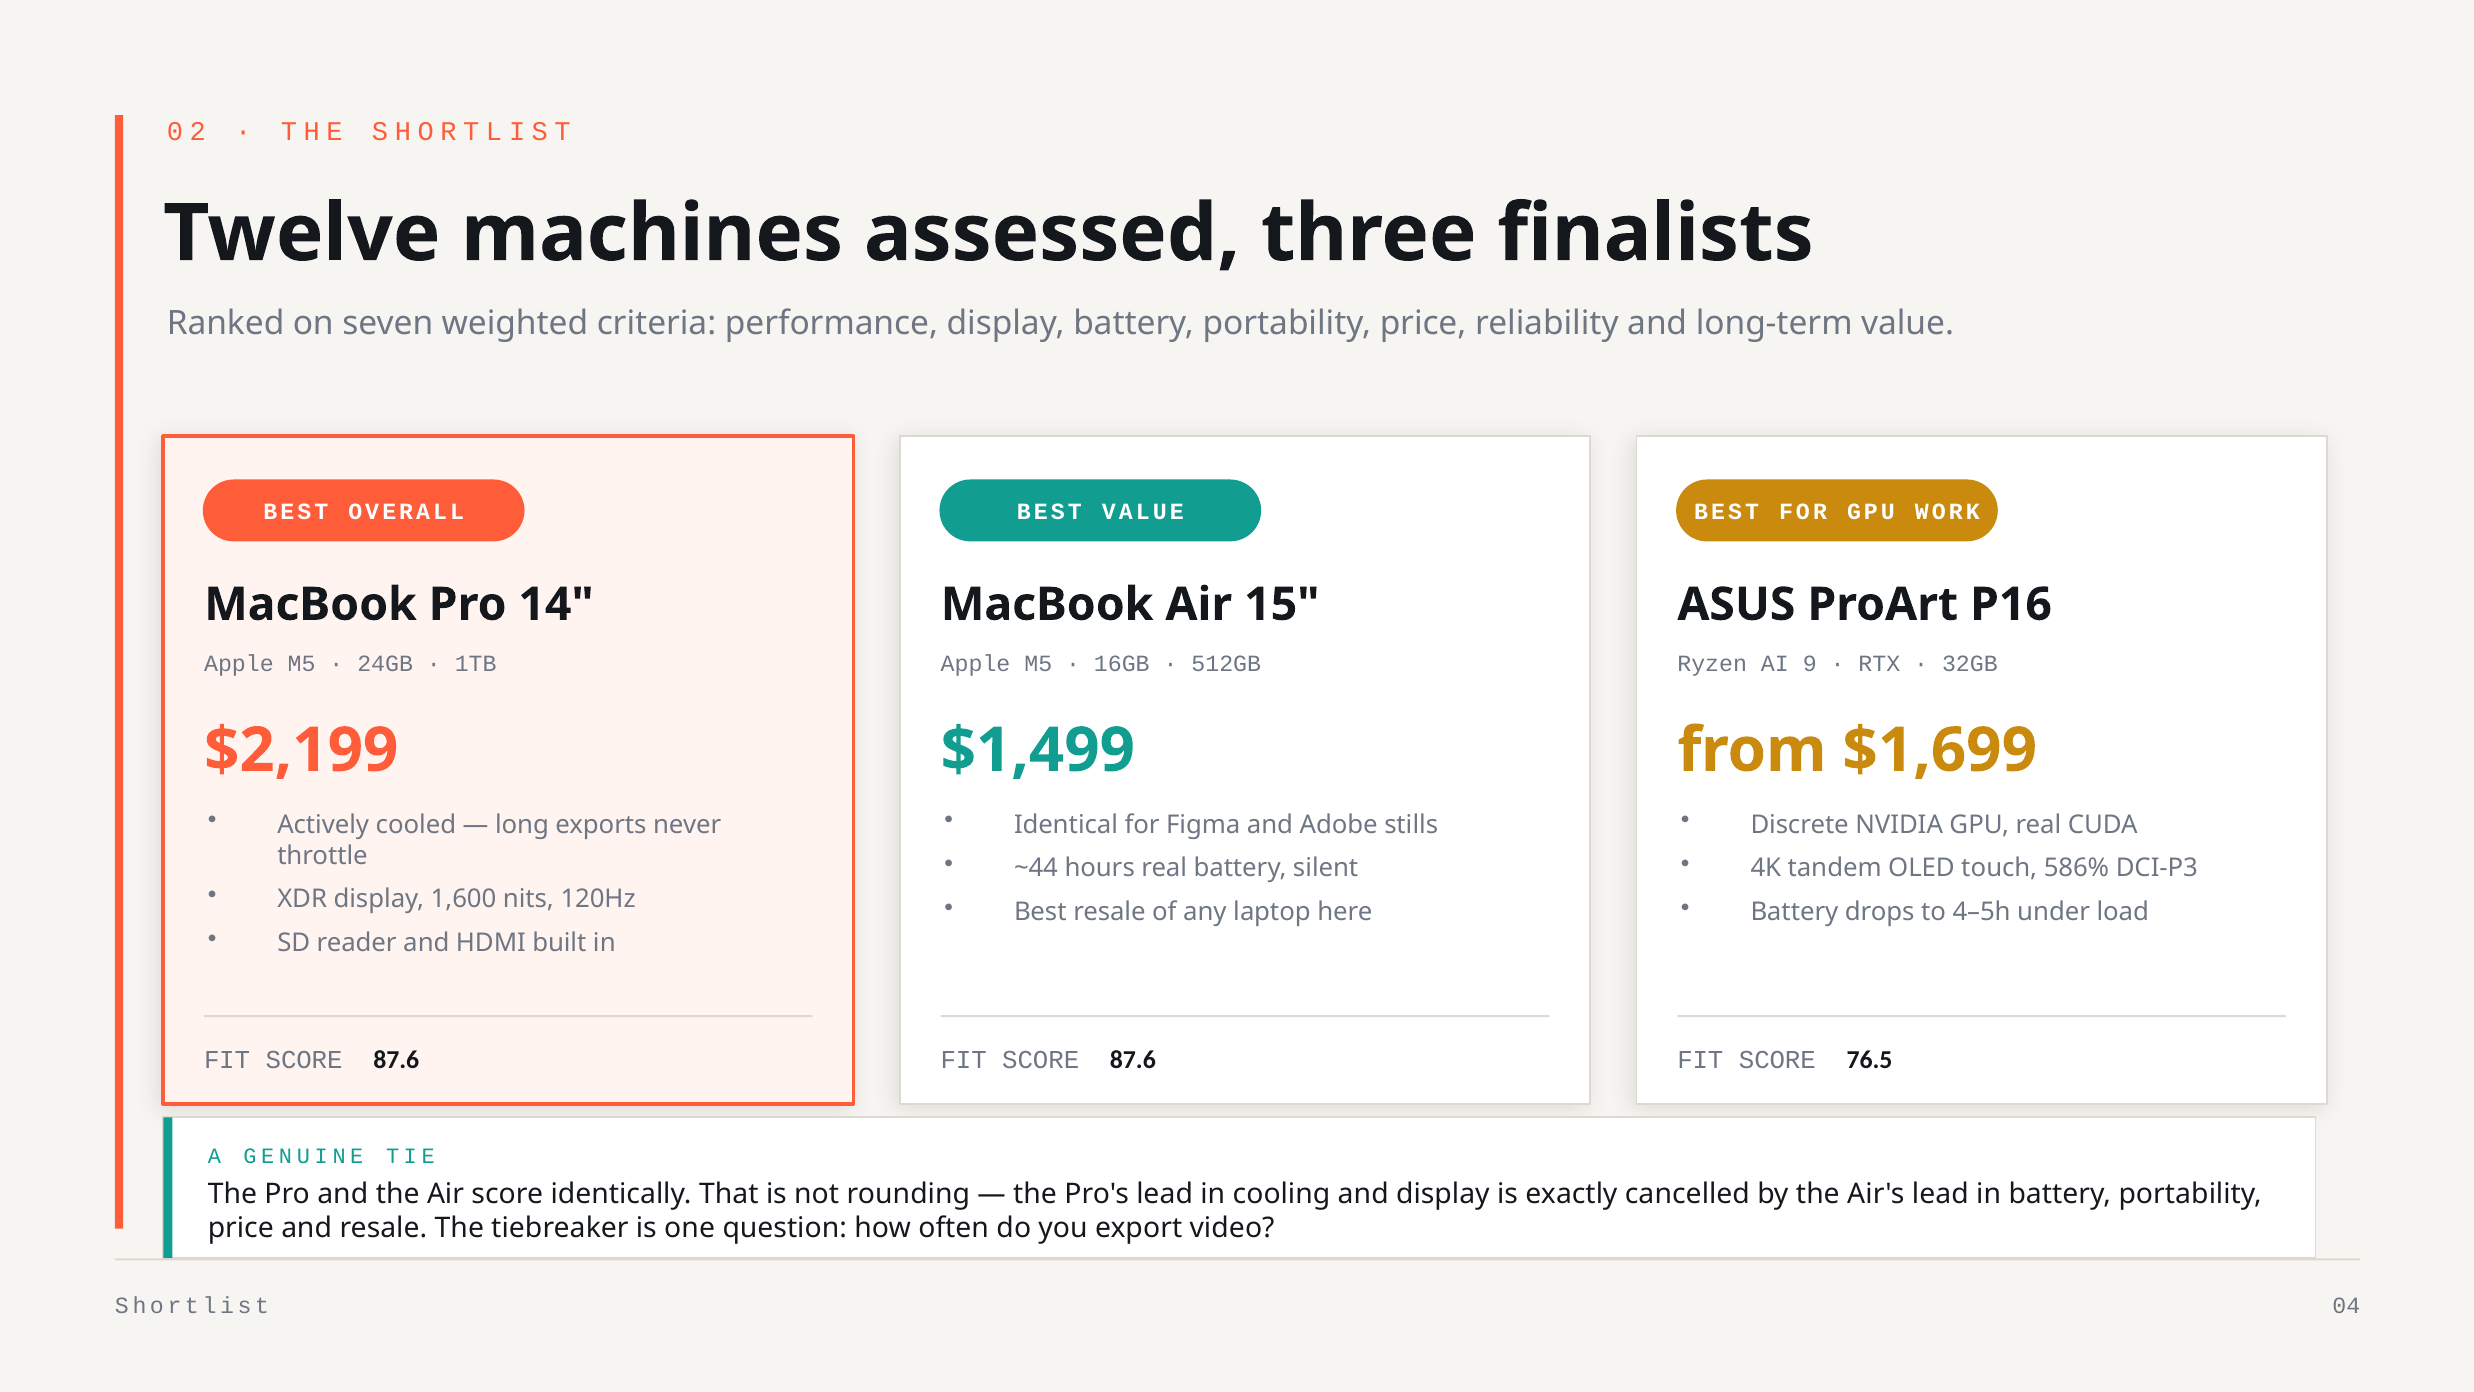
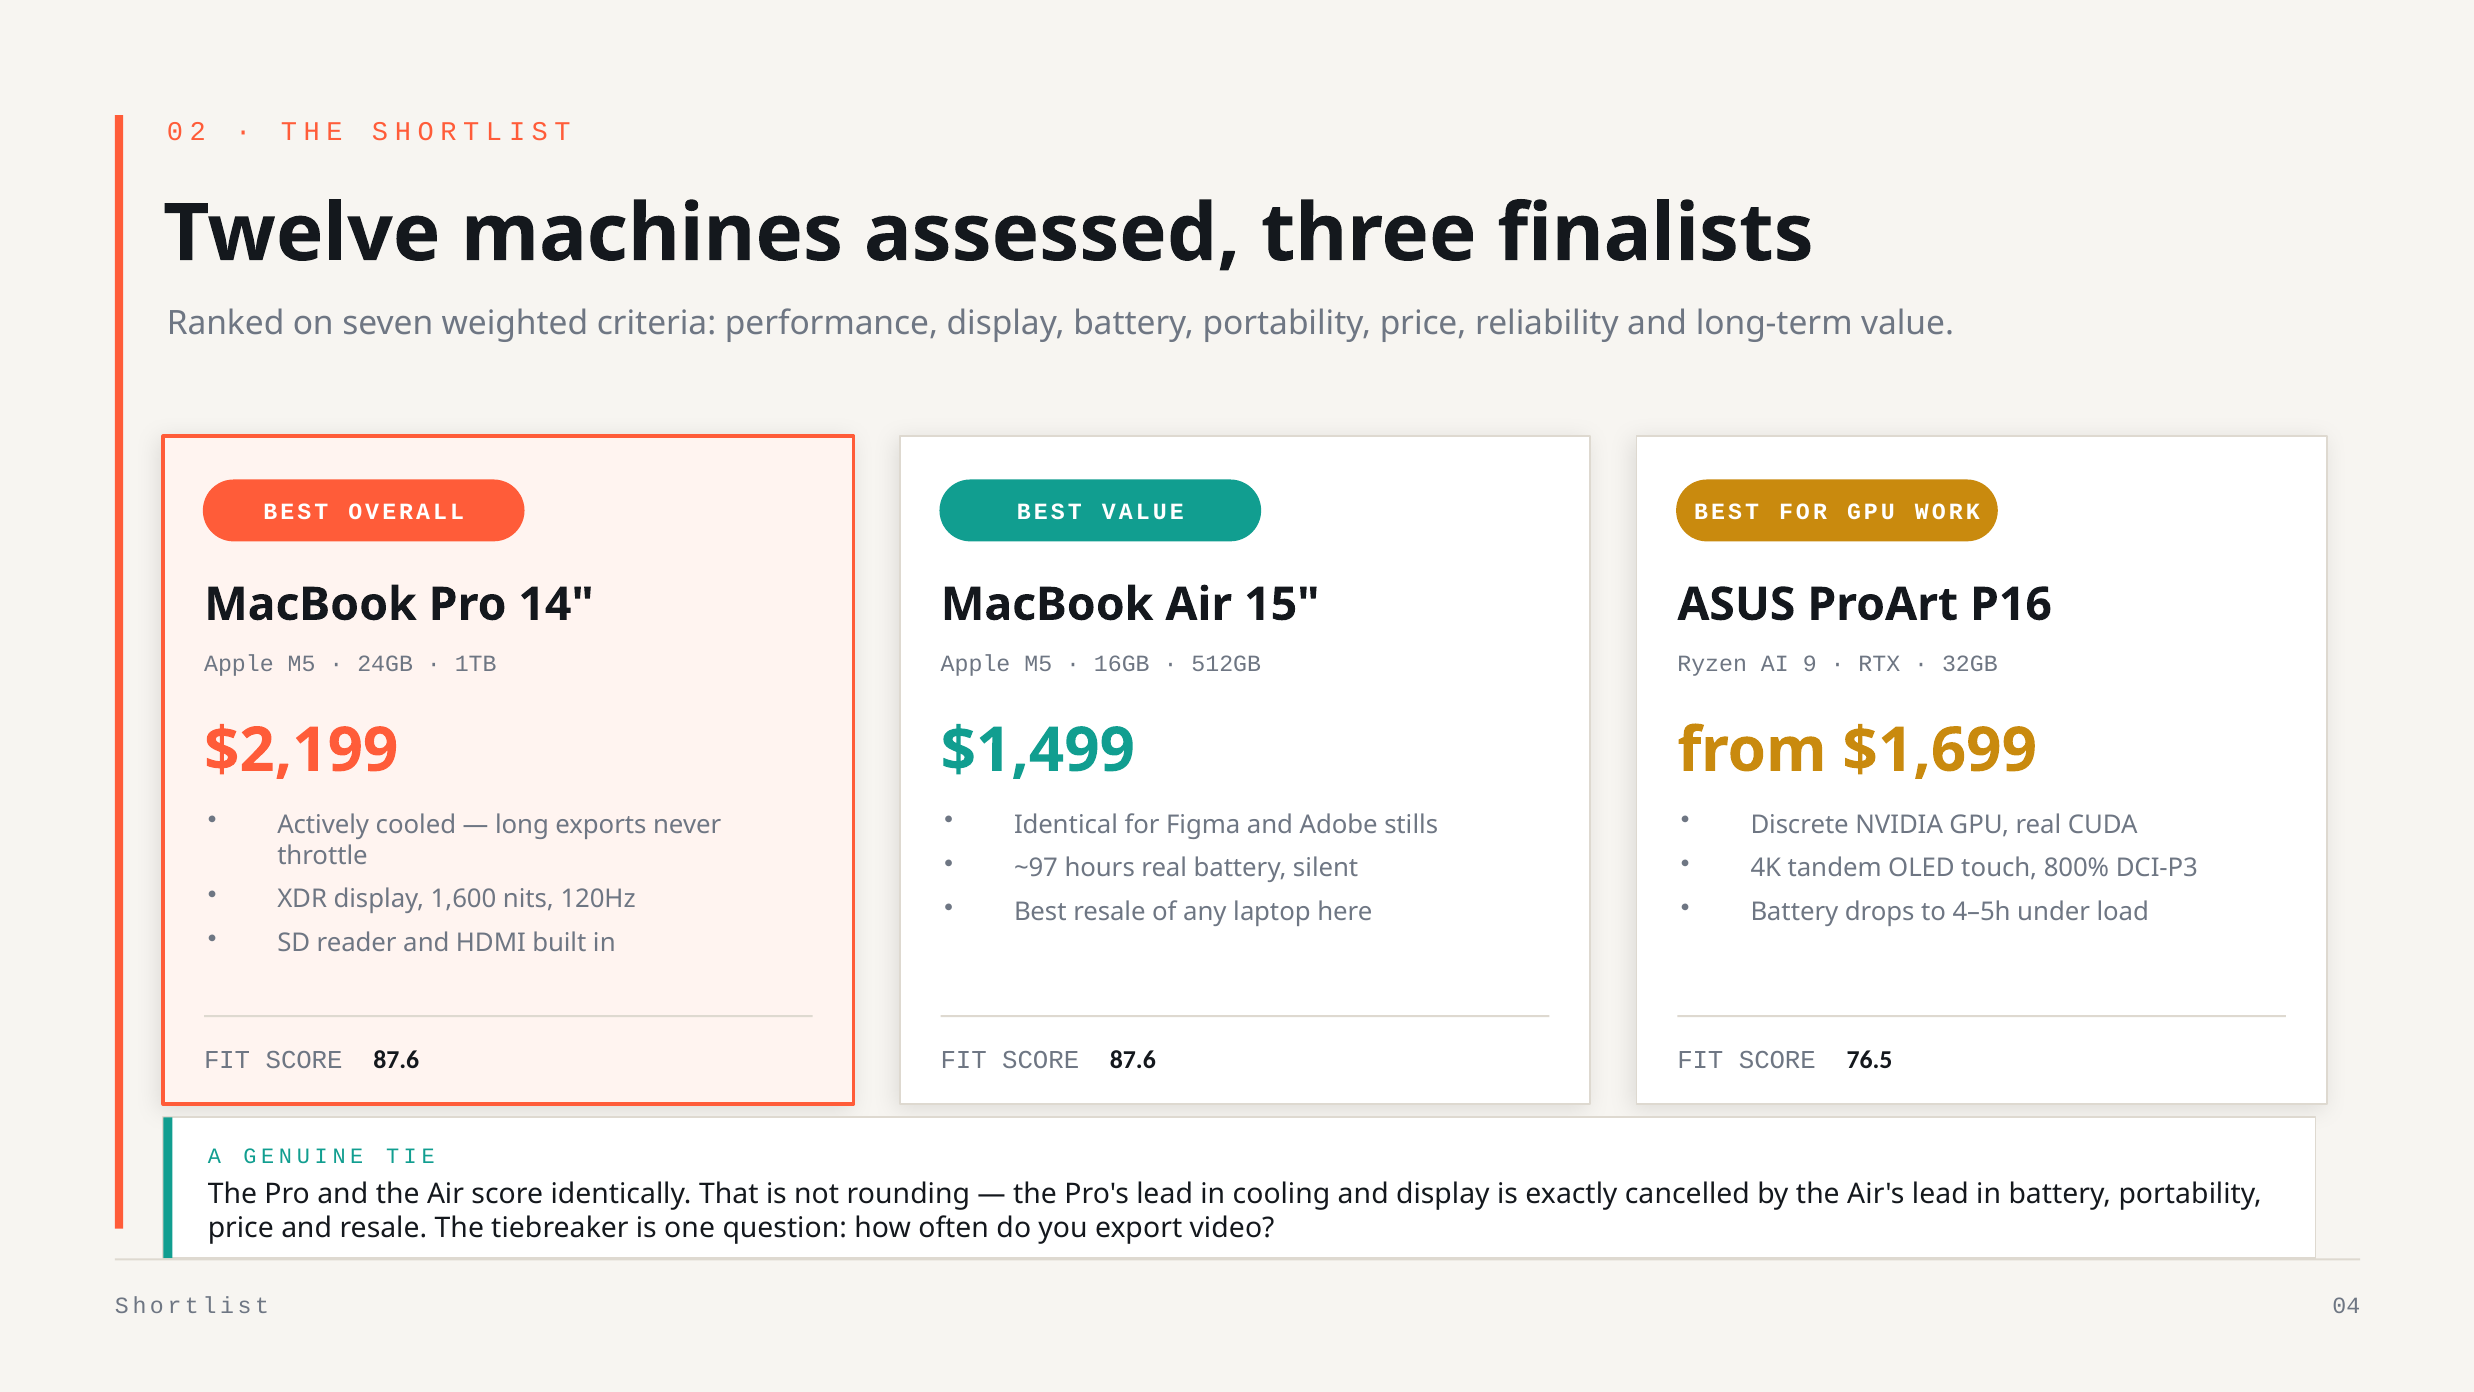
~44: ~44 -> ~97
586%: 586% -> 800%
